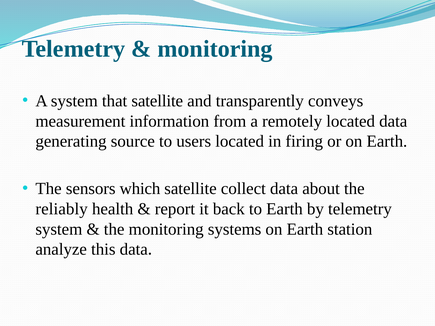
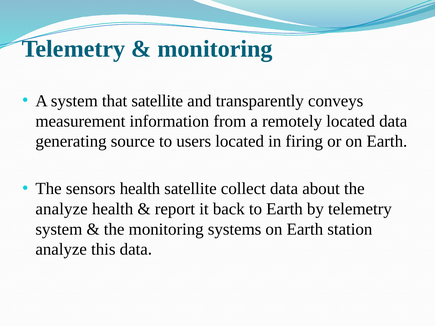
sensors which: which -> health
reliably at (62, 209): reliably -> analyze
